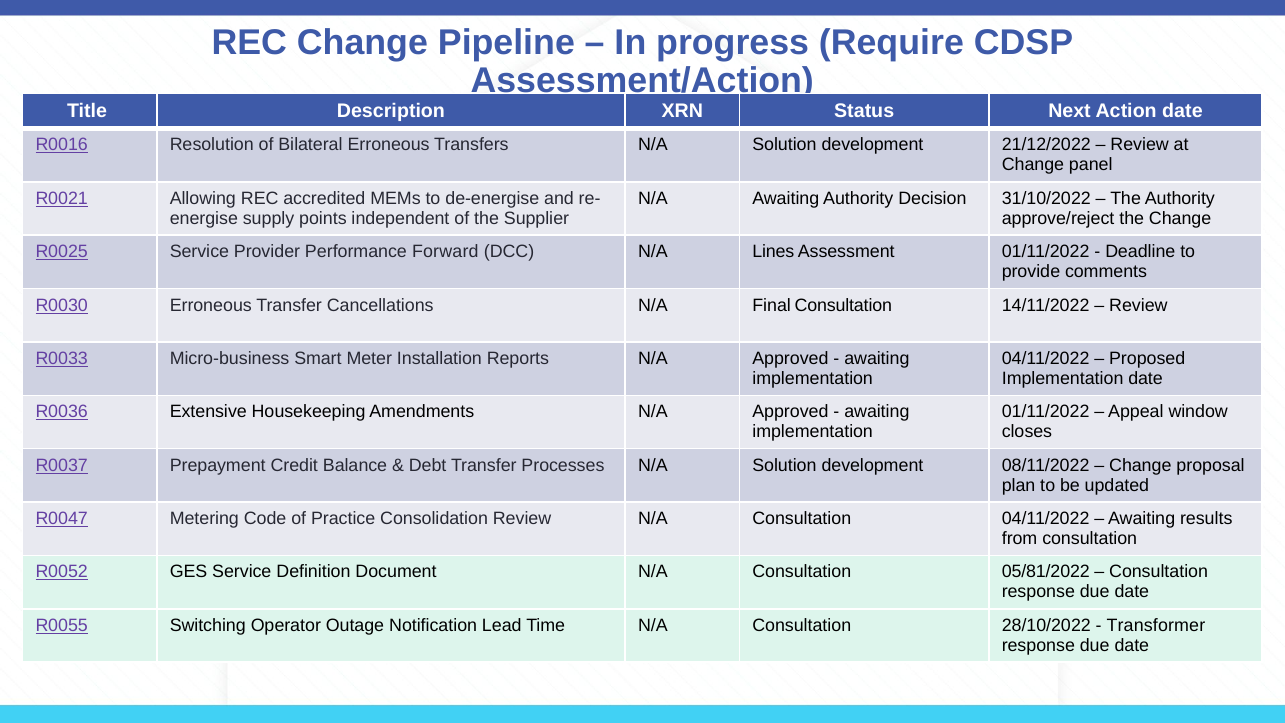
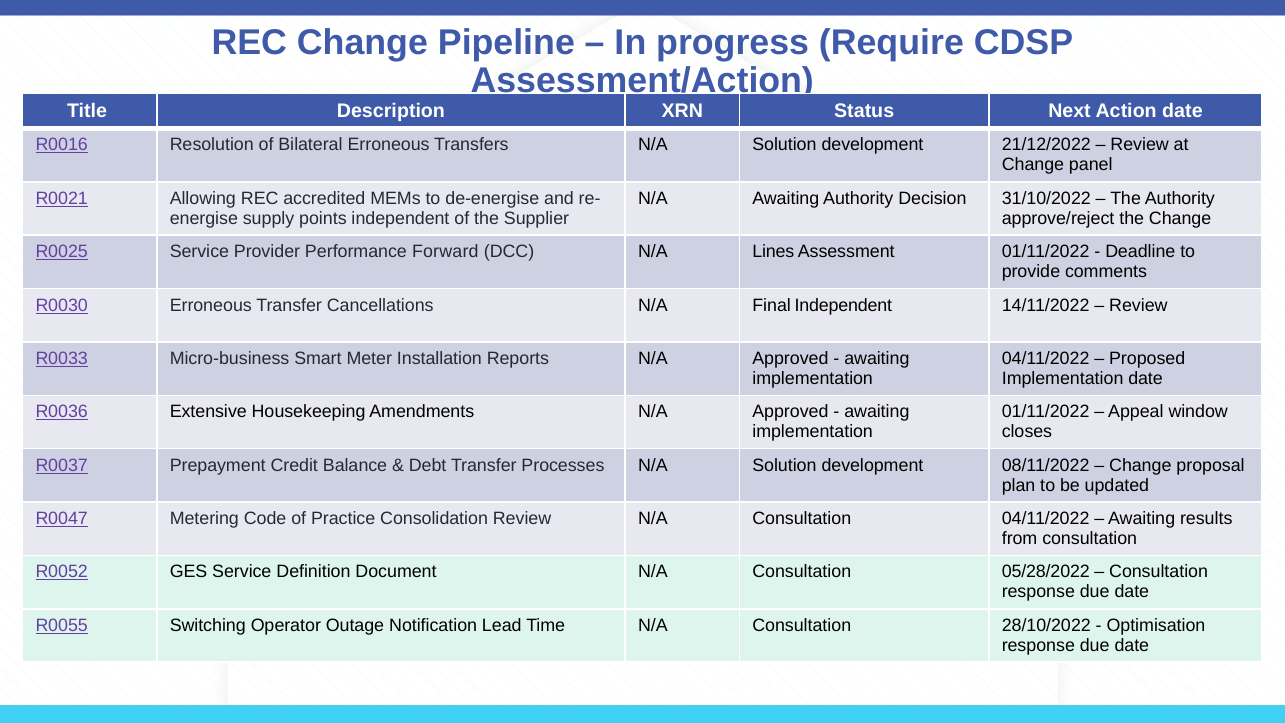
Final Consultation: Consultation -> Independent
05/81/2022: 05/81/2022 -> 05/28/2022
Transformer: Transformer -> Optimisation
